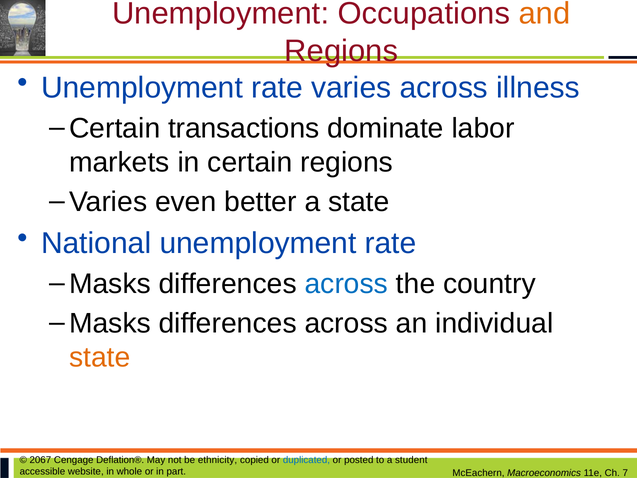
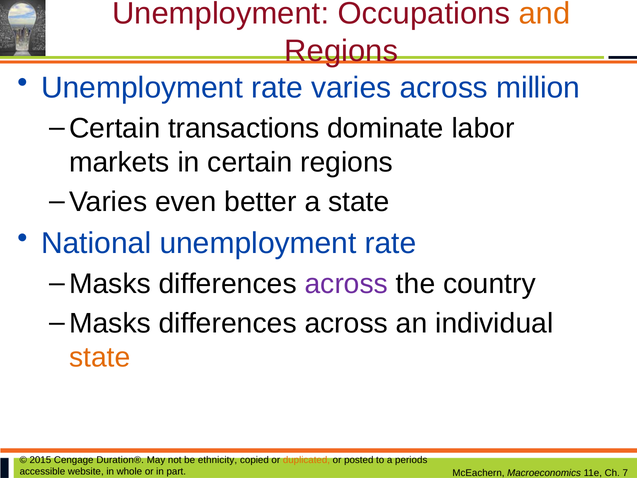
illness: illness -> million
across at (346, 284) colour: blue -> purple
2067: 2067 -> 2015
Deflation®: Deflation® -> Duration®
duplicated colour: blue -> orange
student: student -> periods
